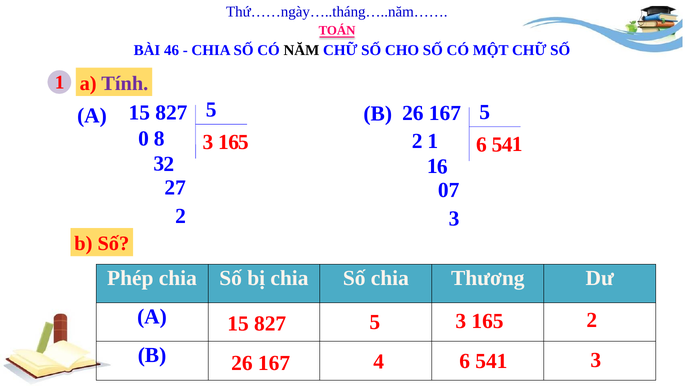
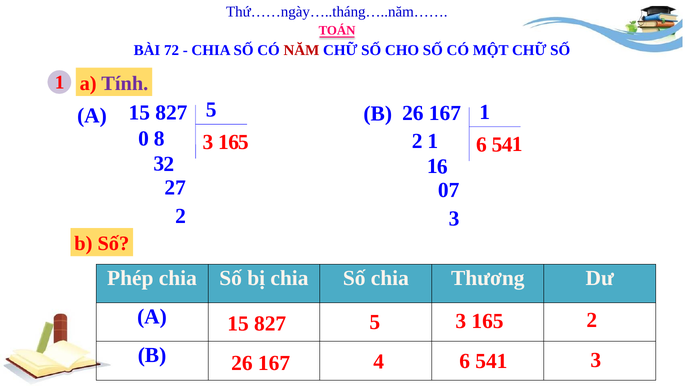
46: 46 -> 72
NĂM colour: black -> red
167 5: 5 -> 1
